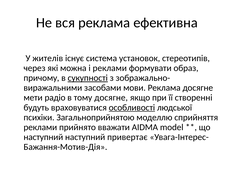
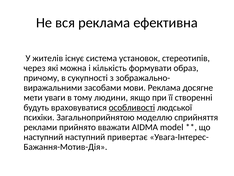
і реклами: реклами -> кількість
сукупності underline: present -> none
радіо: радіо -> уваги
тому досягне: досягне -> людини
